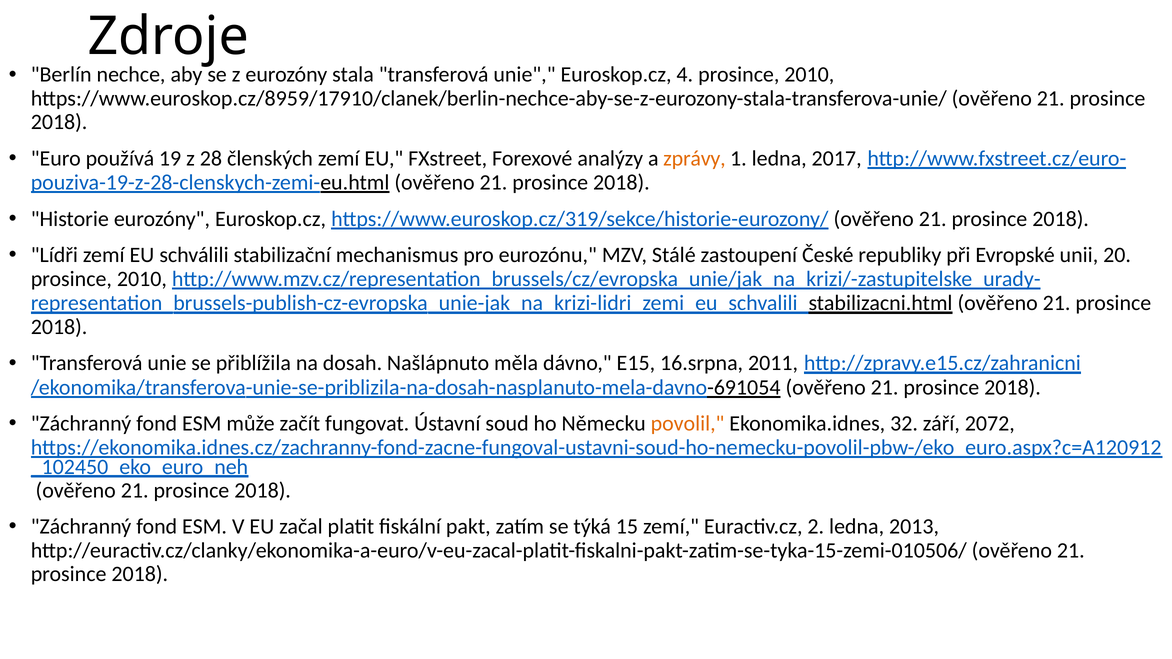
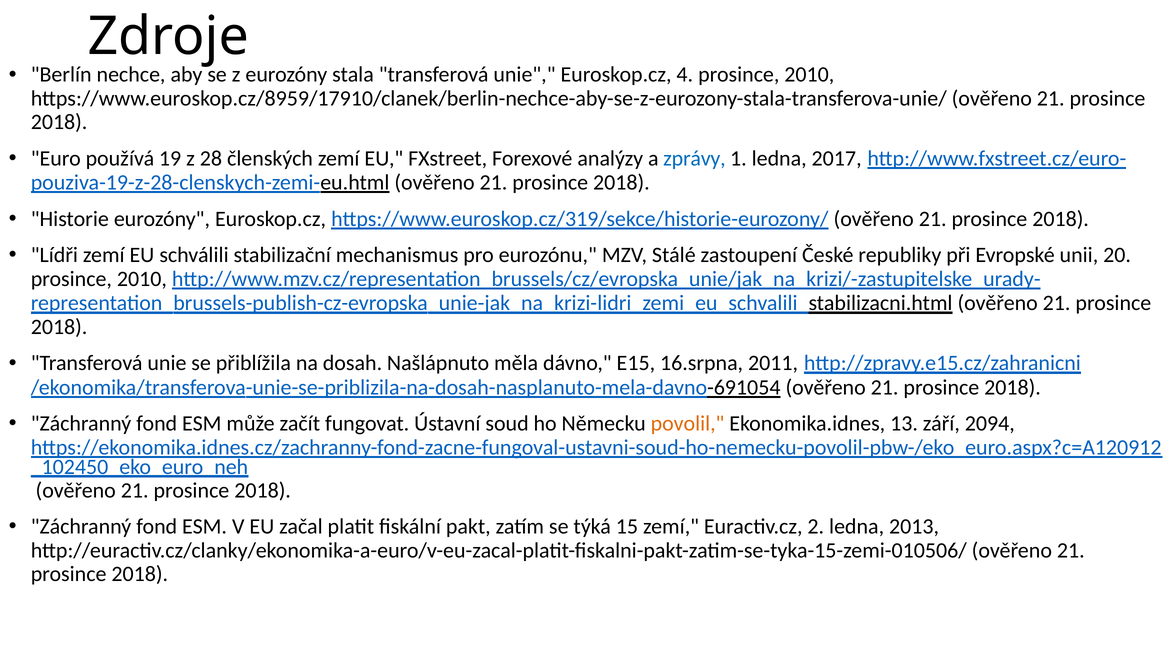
zprávy colour: orange -> blue
32: 32 -> 13
2072: 2072 -> 2094
